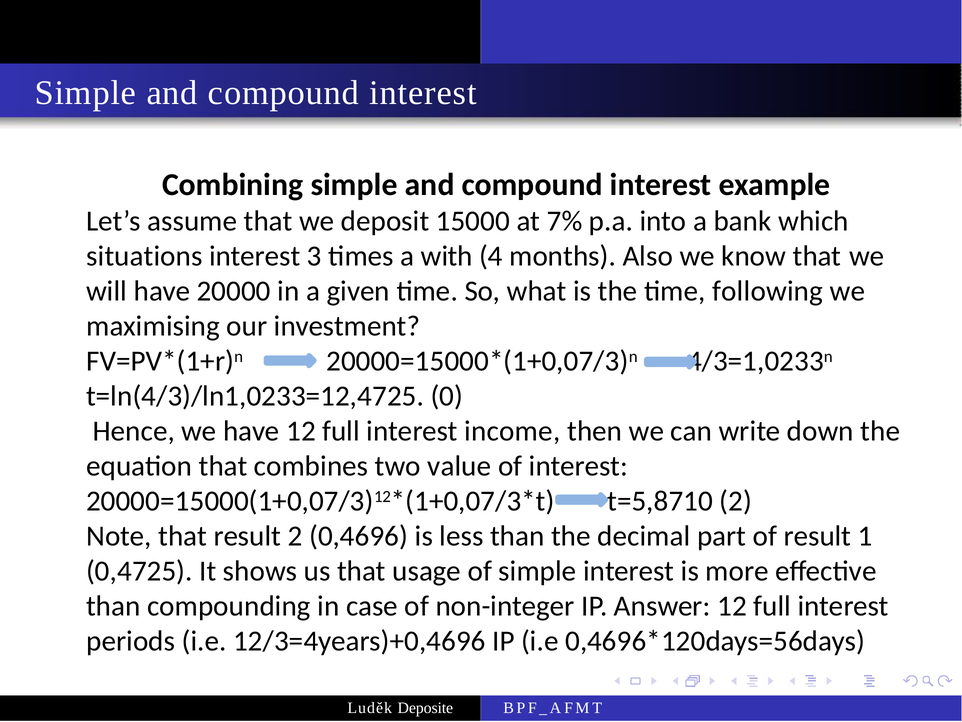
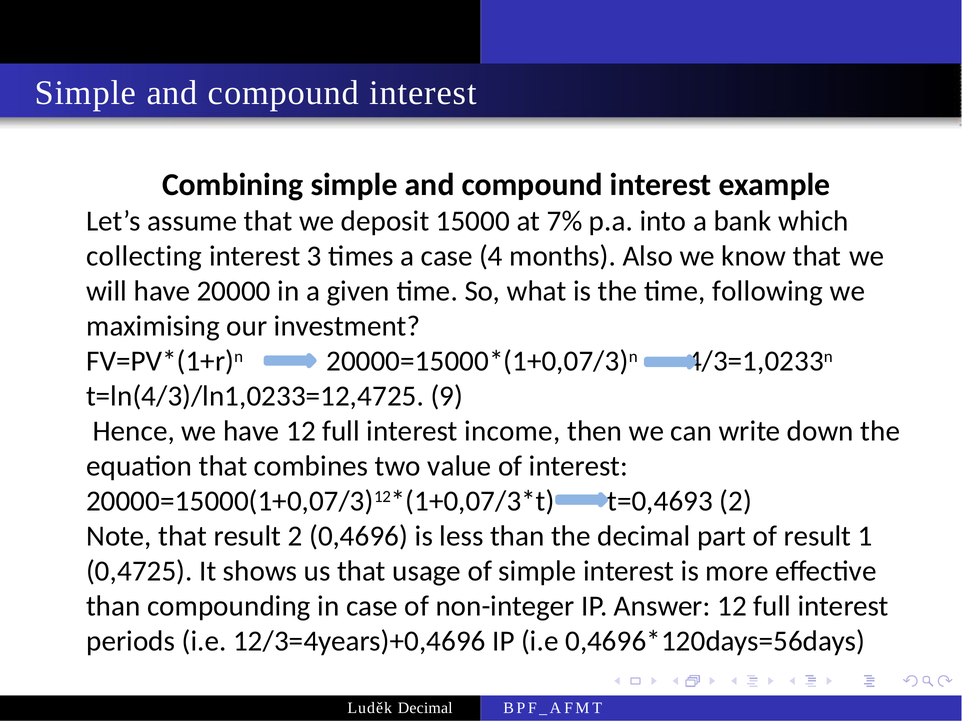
situations: situations -> collecting
a with: with -> case
0: 0 -> 9
t=5,8710: t=5,8710 -> t=0,4693
Luděk Deposite: Deposite -> Decimal
